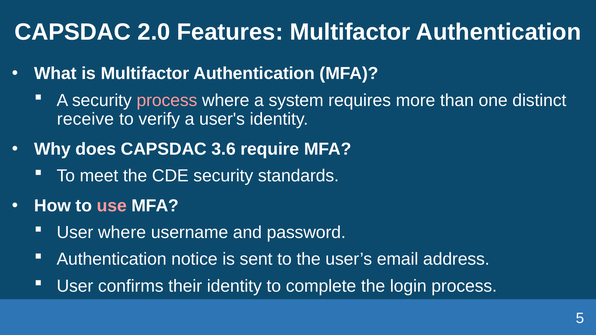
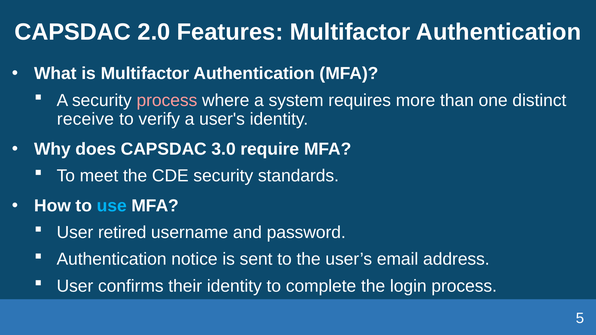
3.6: 3.6 -> 3.0
use colour: pink -> light blue
User where: where -> retired
